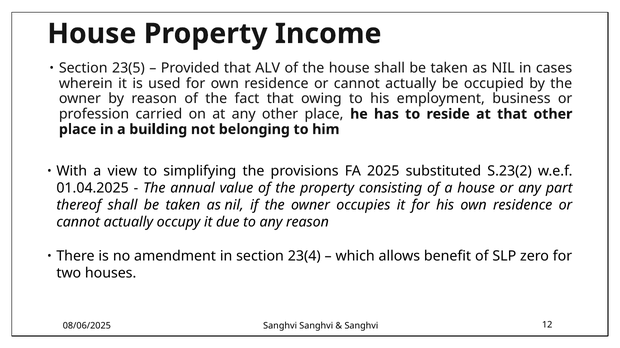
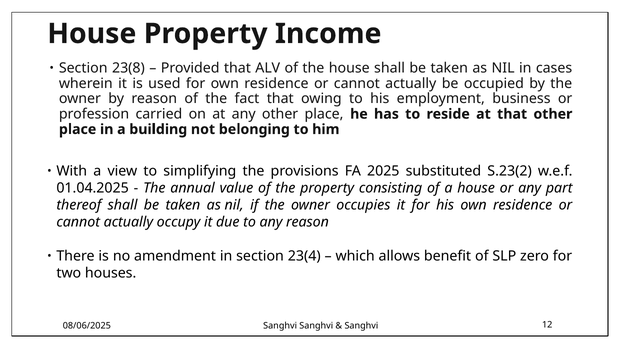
23(5: 23(5 -> 23(8
